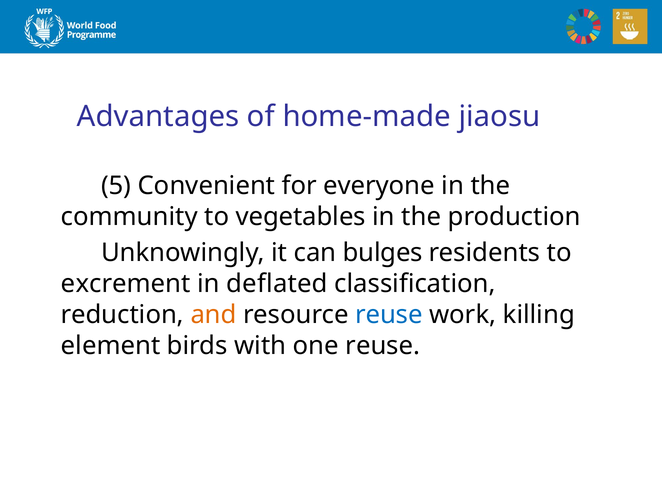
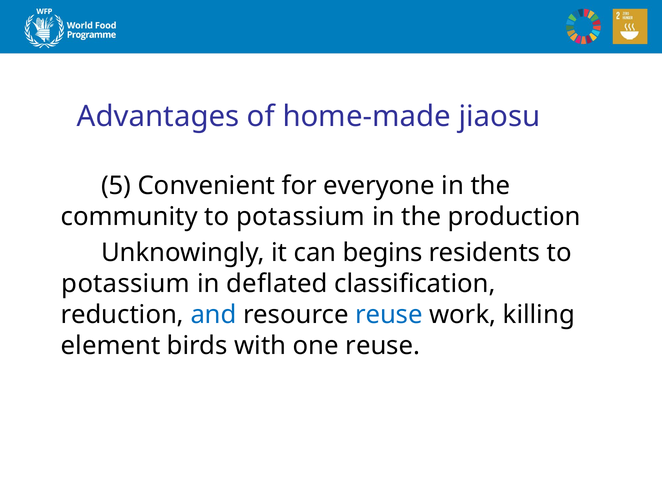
community to vegetables: vegetables -> potassium
bulges: bulges -> begins
excrement at (126, 283): excrement -> potassium
and colour: orange -> blue
